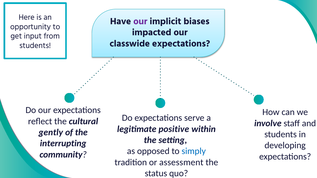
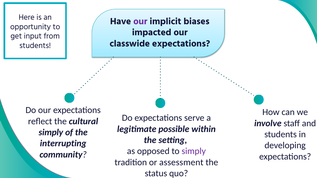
positive: positive -> possible
gently at (51, 133): gently -> simply
simply at (194, 151) colour: blue -> purple
